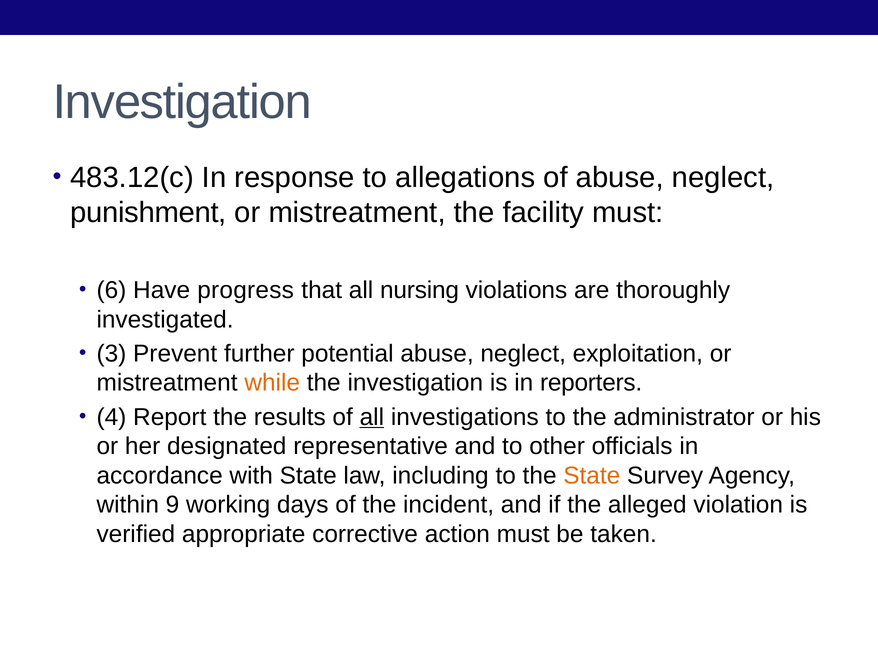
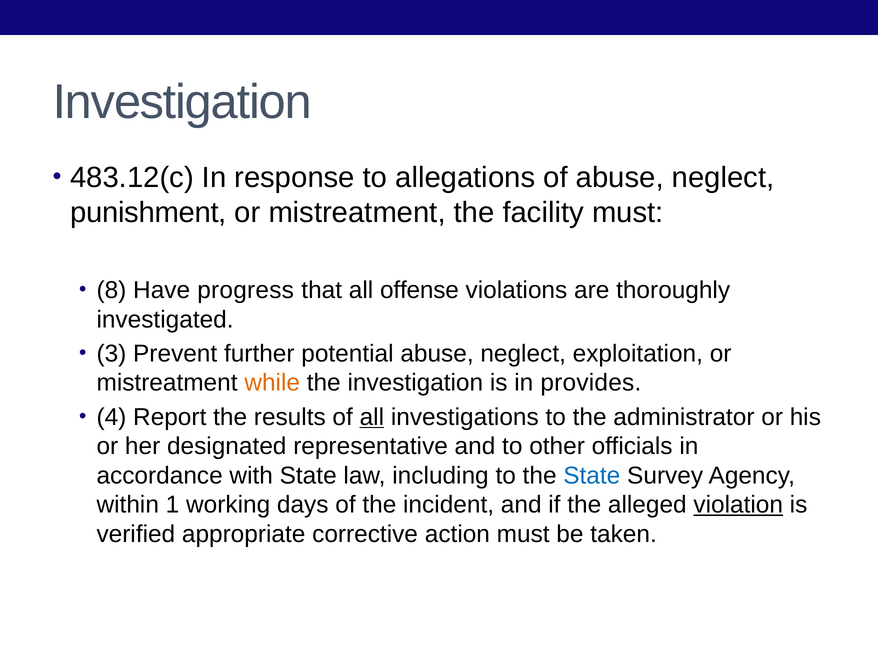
6: 6 -> 8
nursing: nursing -> offense
reporters: reporters -> provides
State at (592, 476) colour: orange -> blue
9: 9 -> 1
violation underline: none -> present
